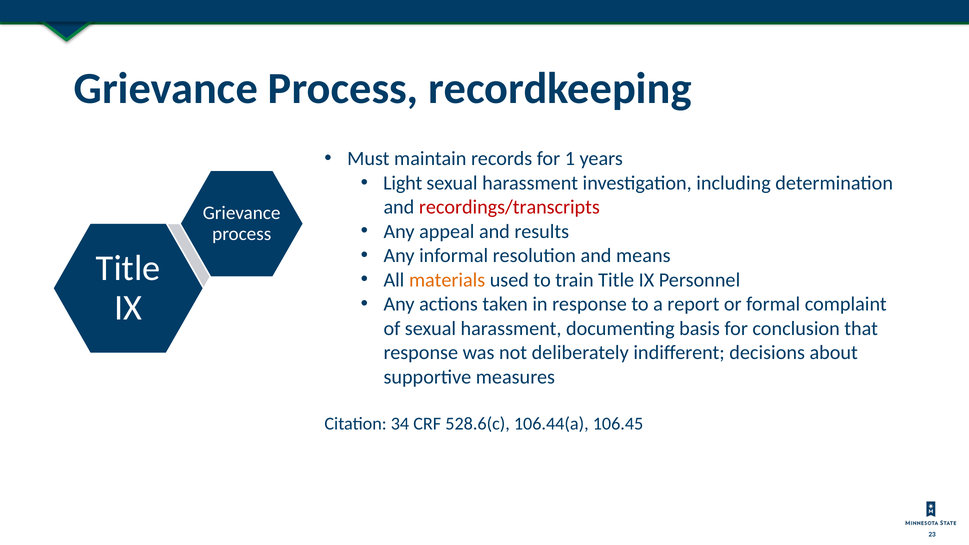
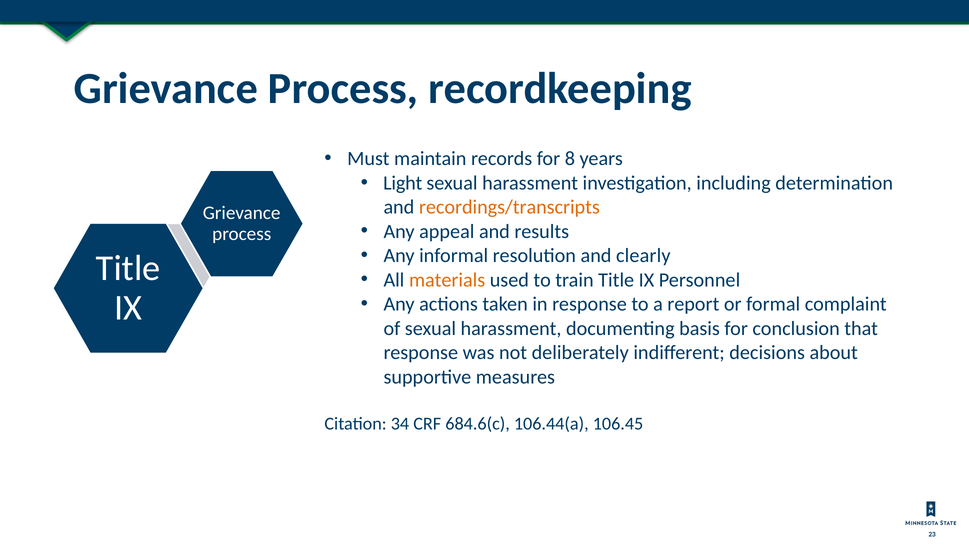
1: 1 -> 8
recordings/transcripts colour: red -> orange
means: means -> clearly
528.6(c: 528.6(c -> 684.6(c
